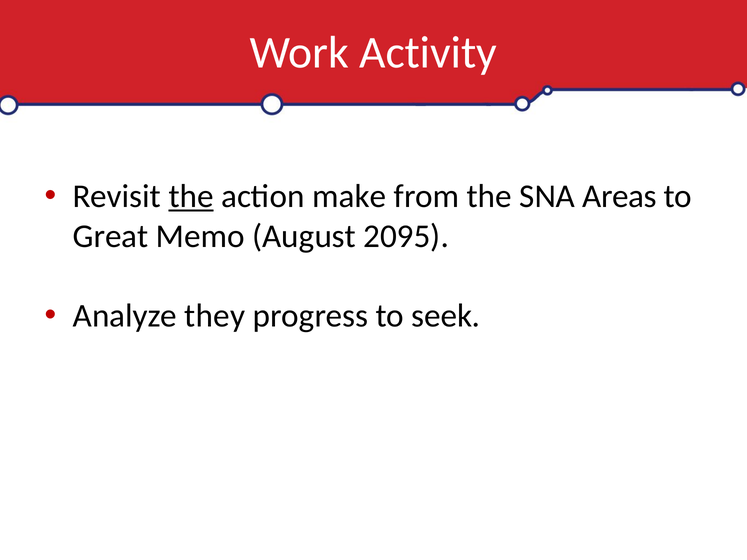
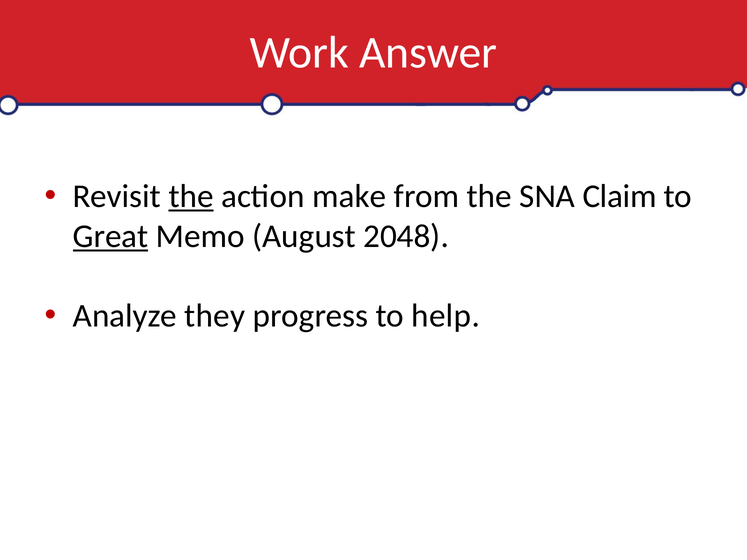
Activity: Activity -> Answer
Areas: Areas -> Claim
Great underline: none -> present
2095: 2095 -> 2048
seek: seek -> help
